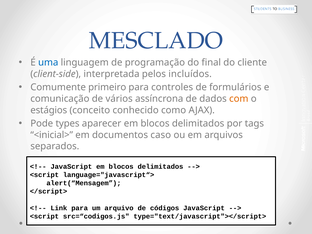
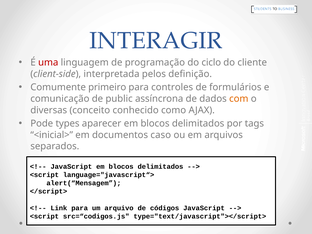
MESCLADO: MESCLADO -> INTERAGIR
uma colour: blue -> red
final: final -> ciclo
incluídos: incluídos -> definição
vários: vários -> public
estágios: estágios -> diversas
